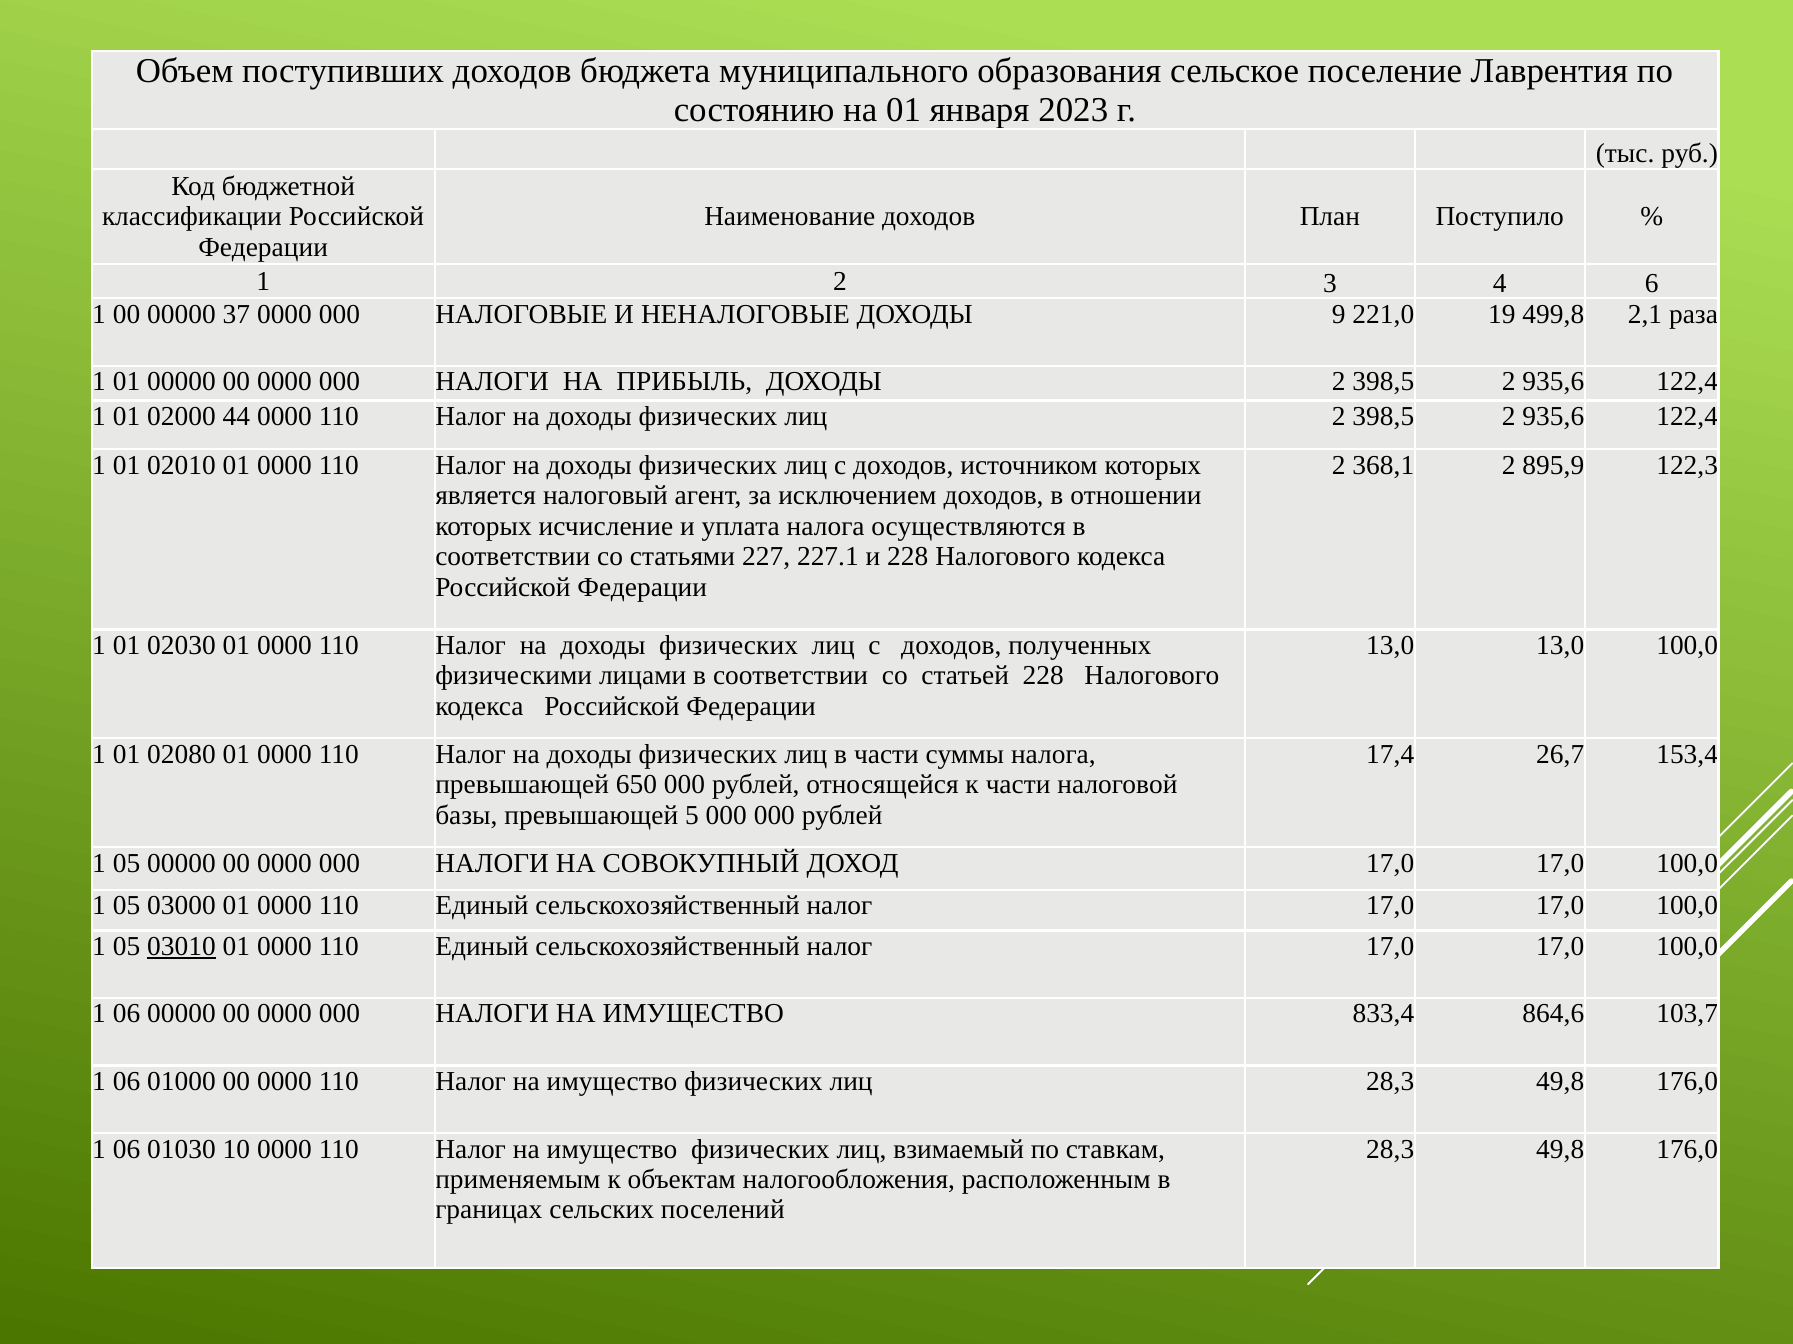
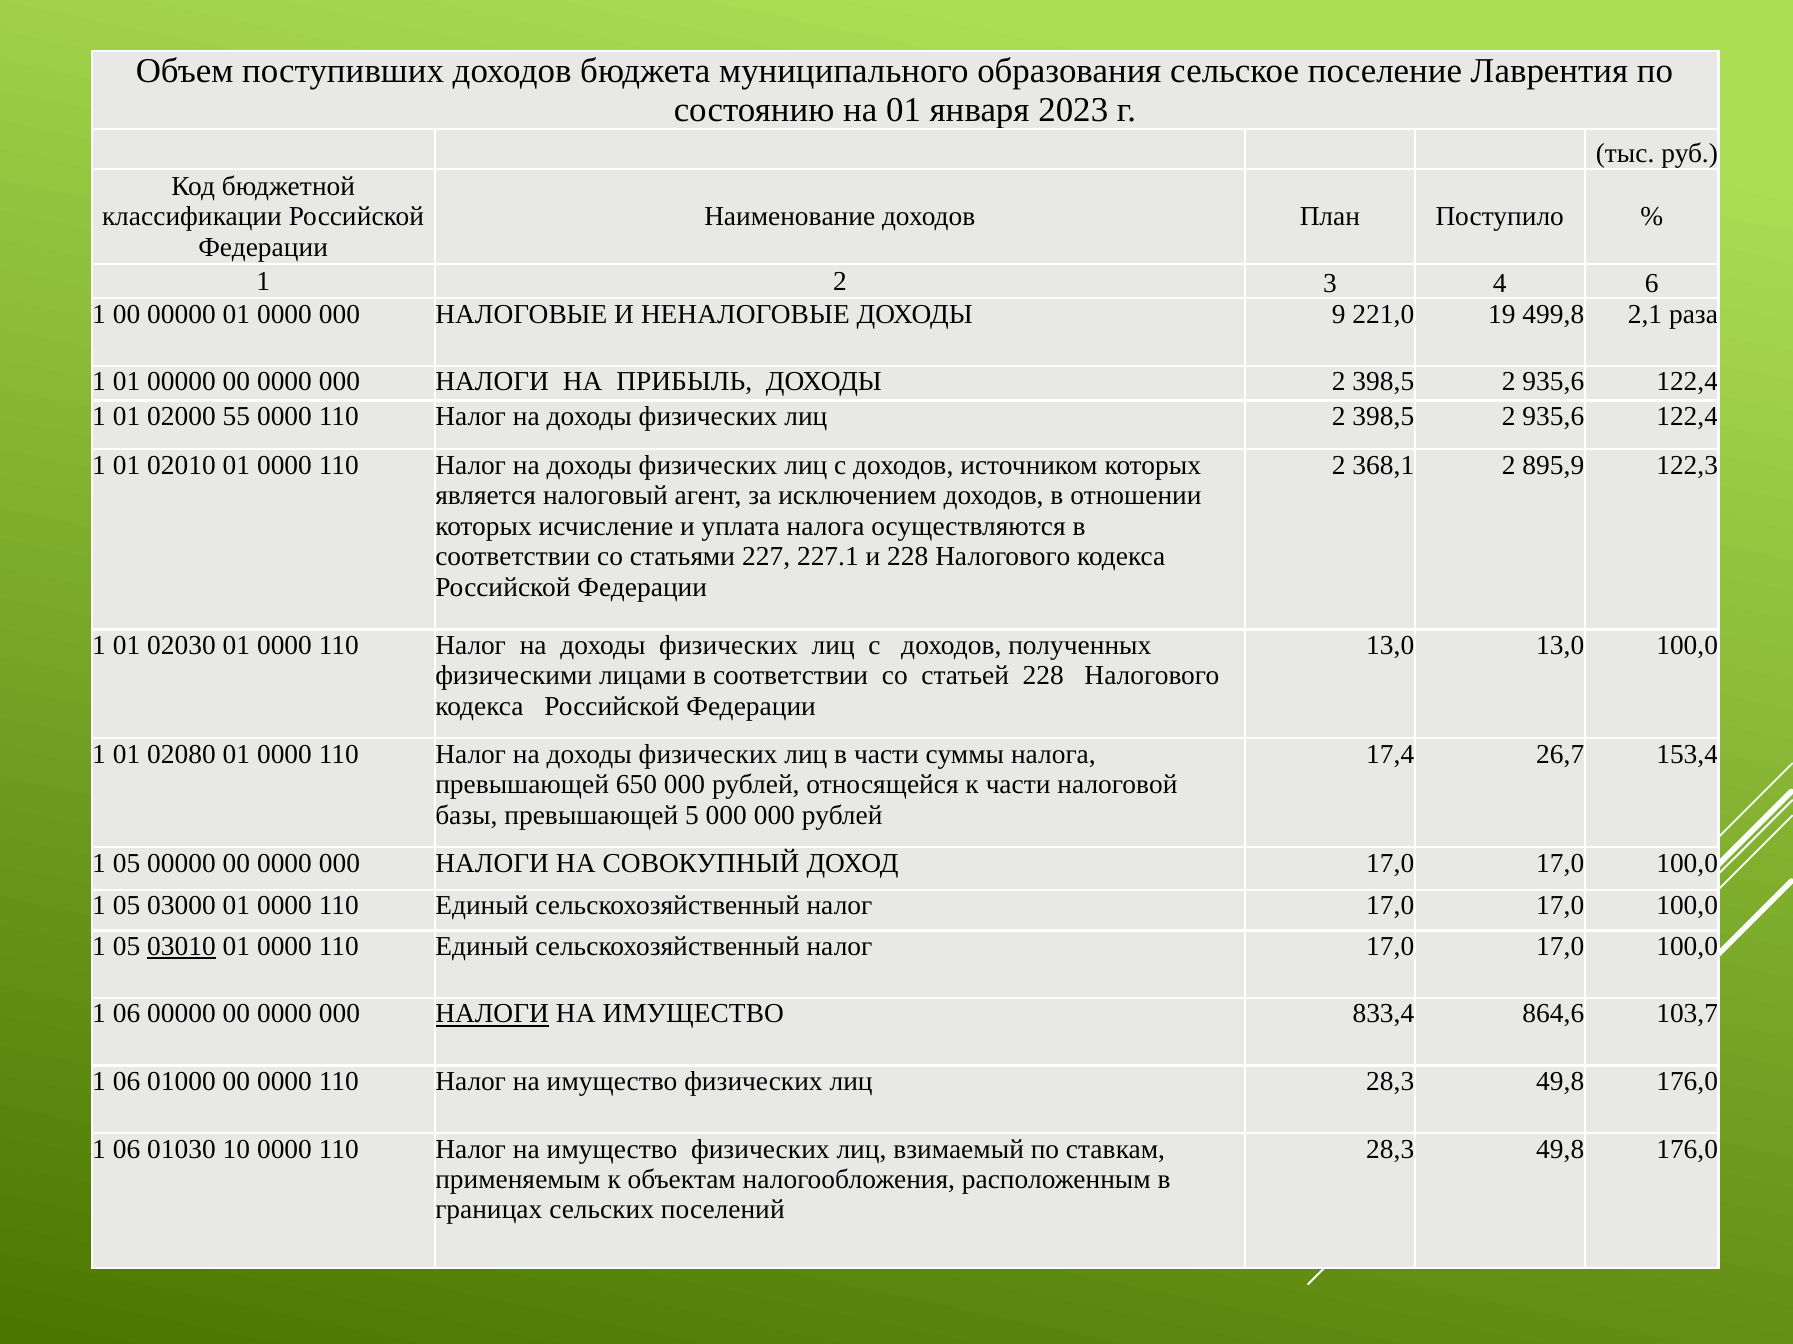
00000 37: 37 -> 01
44: 44 -> 55
НАЛОГИ at (492, 1015) underline: none -> present
